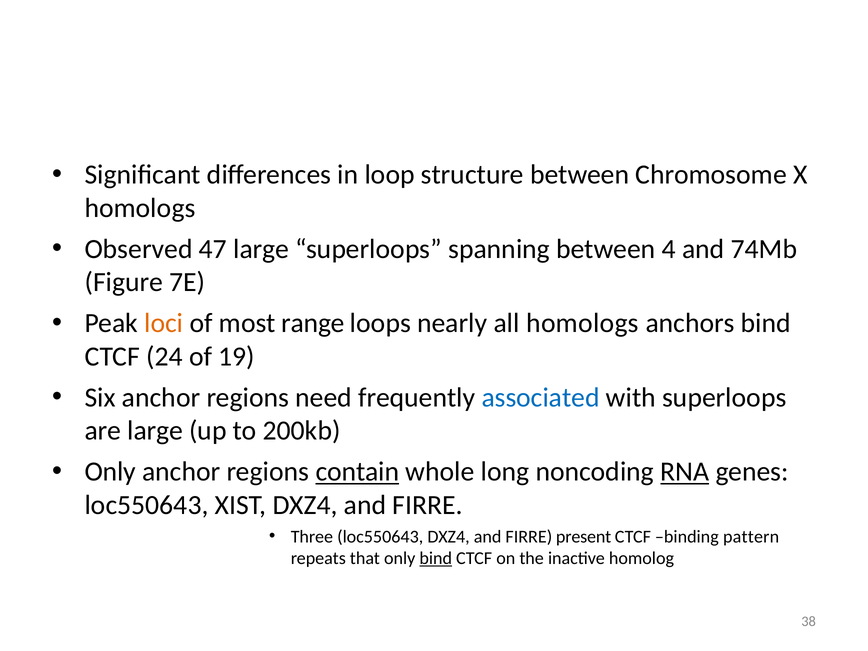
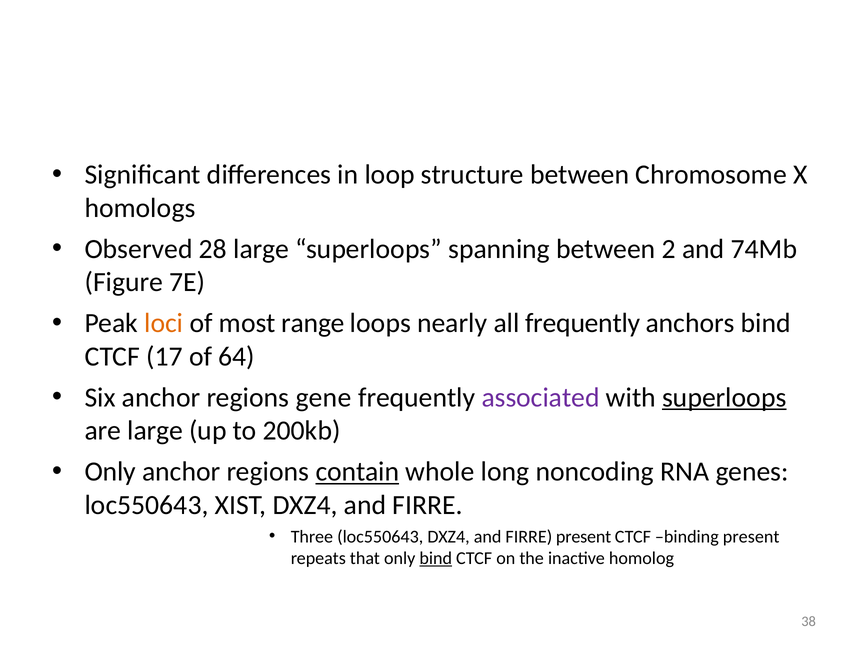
47: 47 -> 28
4: 4 -> 2
all homologs: homologs -> frequently
24: 24 -> 17
19: 19 -> 64
need: need -> gene
associated colour: blue -> purple
superloops at (724, 397) underline: none -> present
RNA underline: present -> none
binding pattern: pattern -> present
